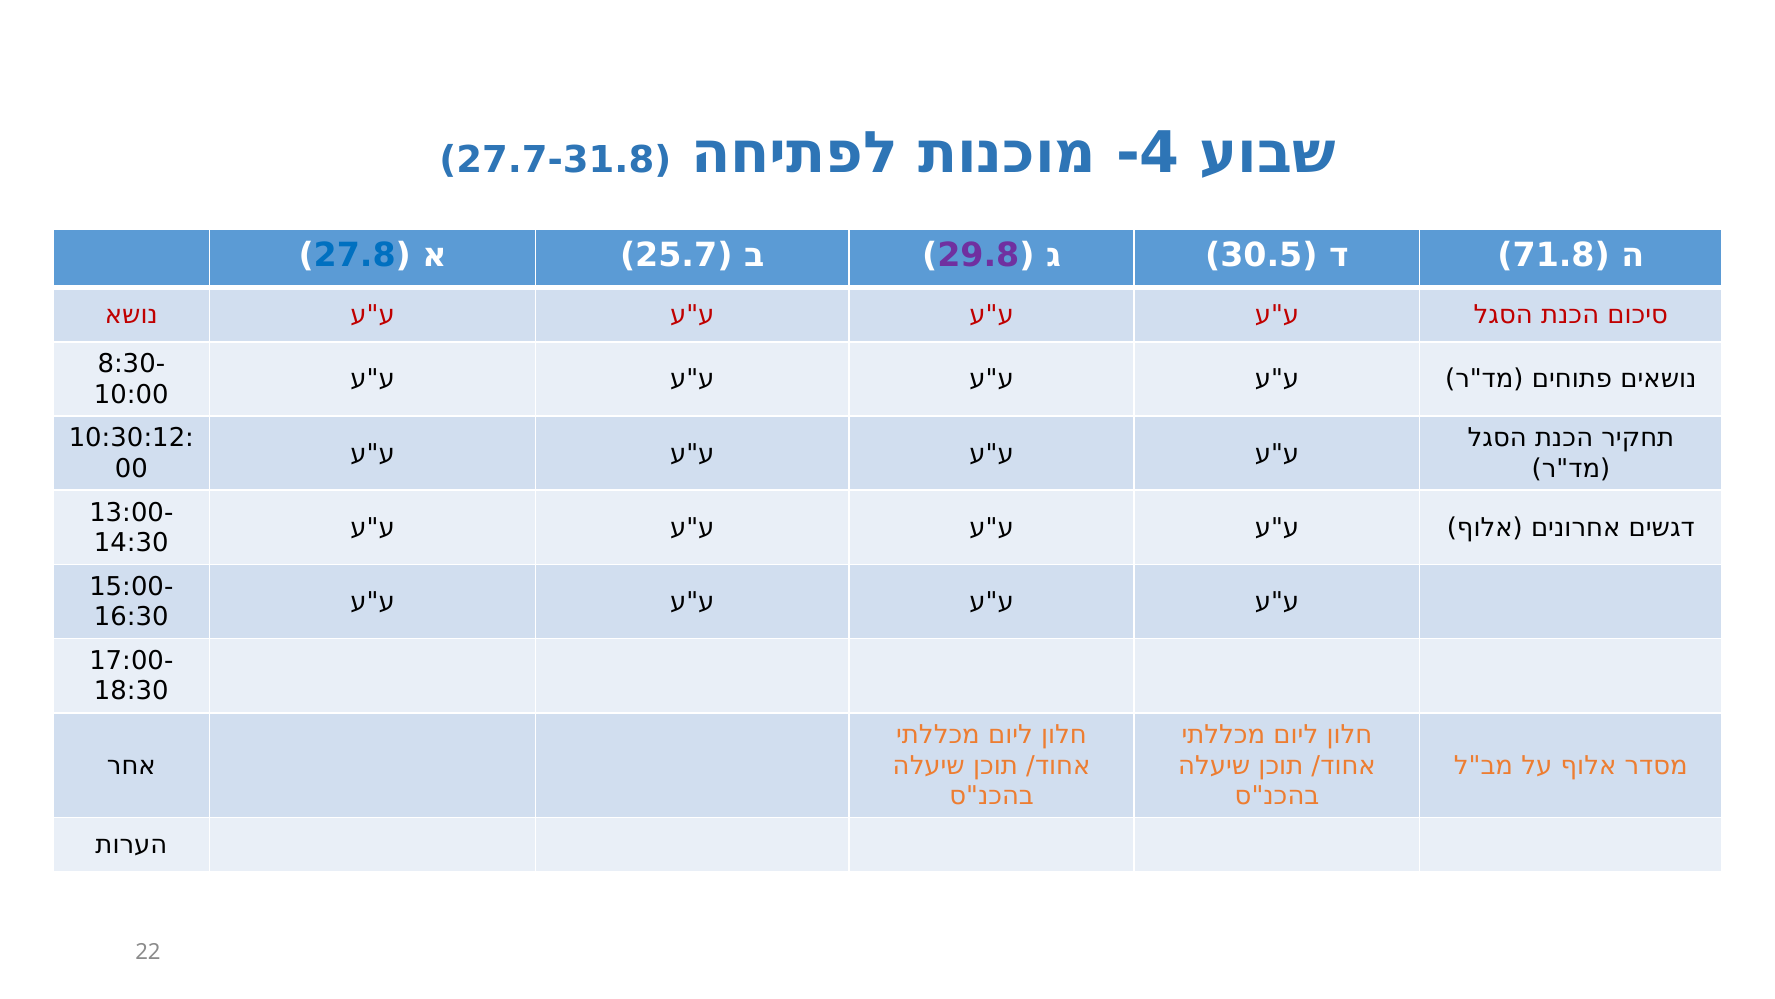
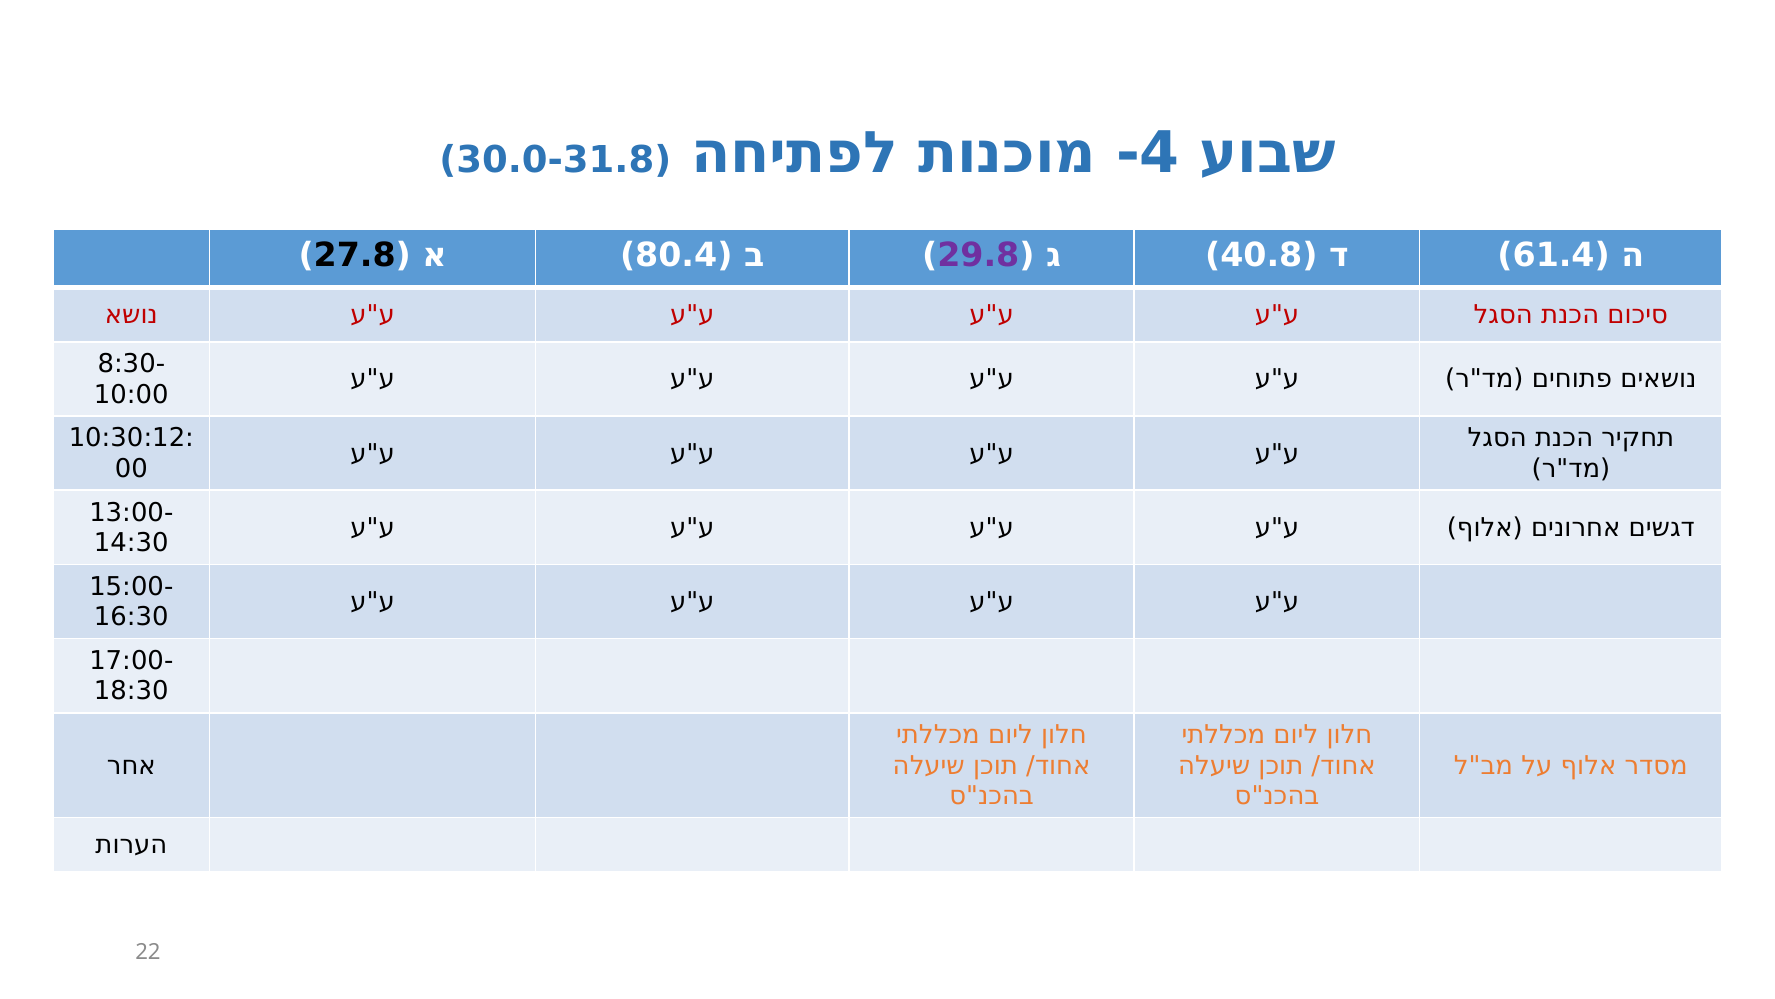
27.7-31.8: 27.7-31.8 -> 30.0-31.8
27.8 colour: blue -> black
25.7: 25.7 -> 80.4
30.5: 30.5 -> 40.8
71.8: 71.8 -> 61.4
